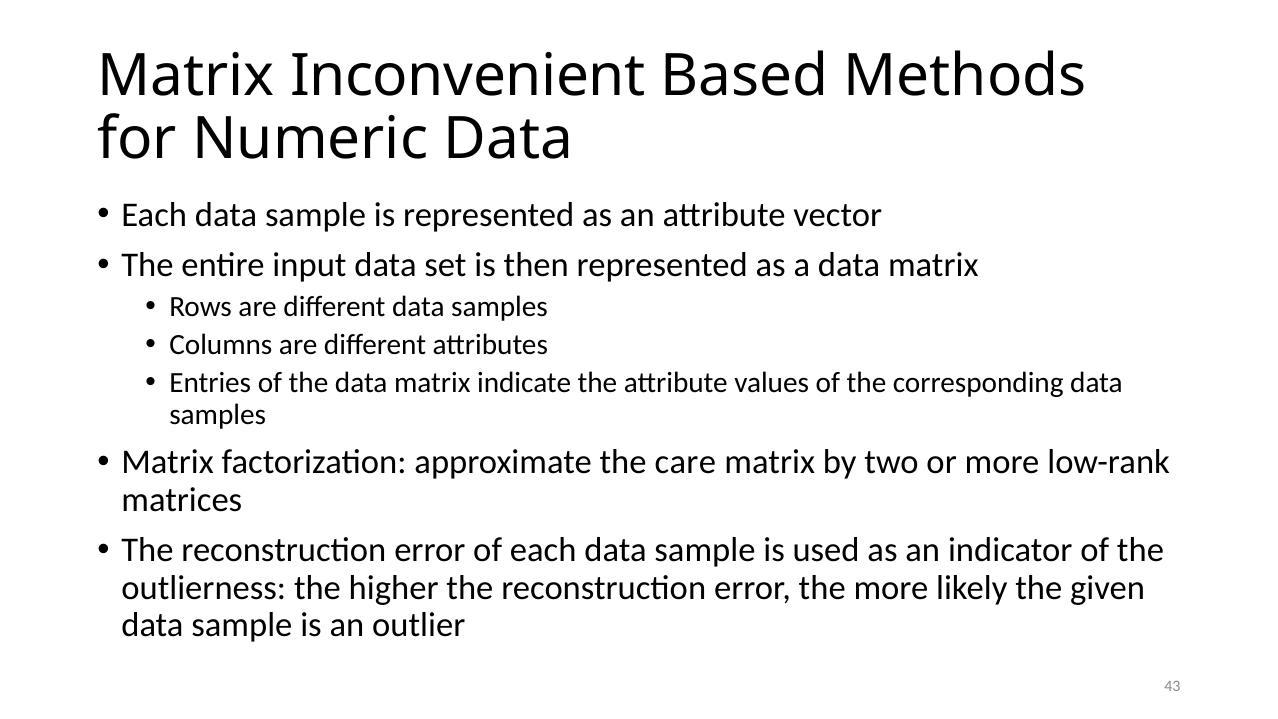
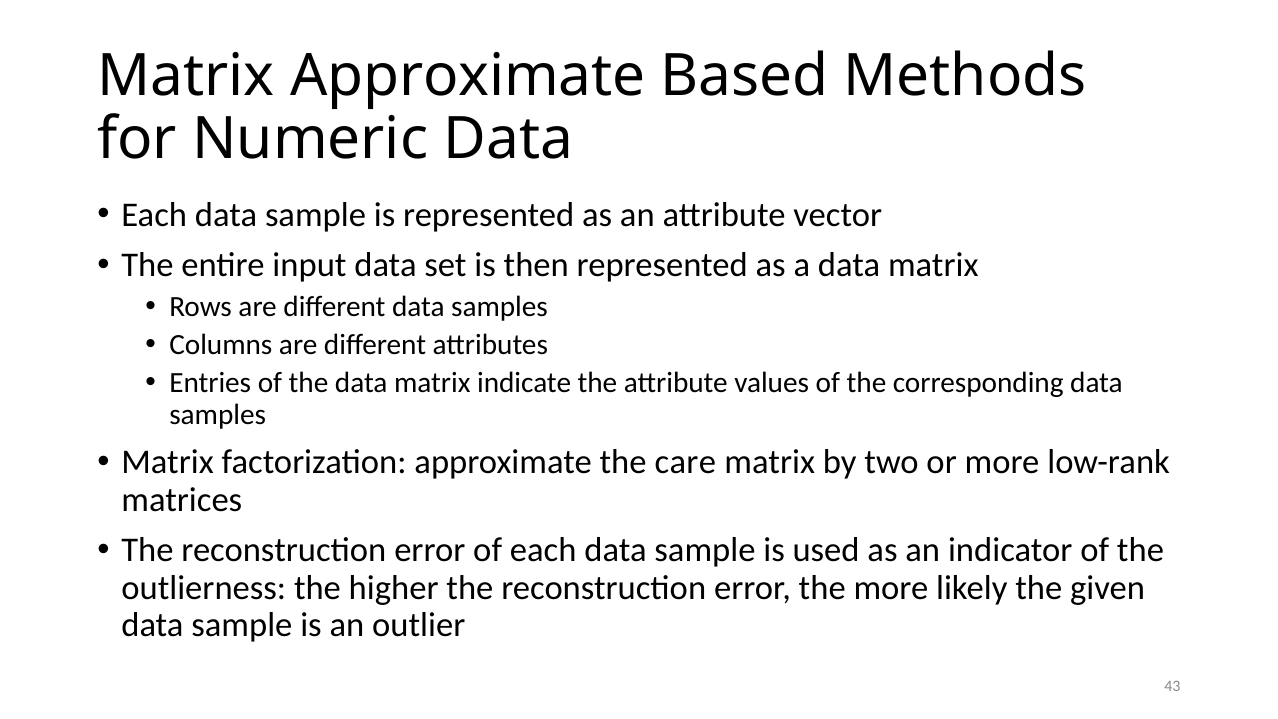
Matrix Inconvenient: Inconvenient -> Approximate
